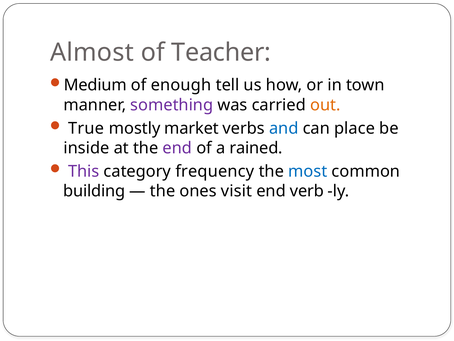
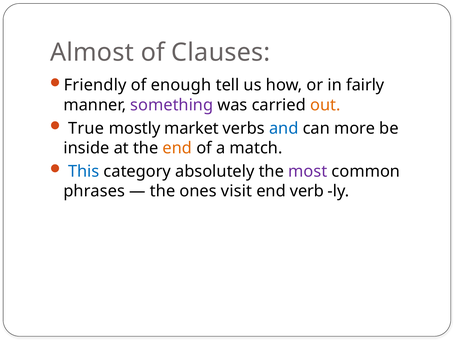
Teacher: Teacher -> Clauses
Medium: Medium -> Friendly
town: town -> fairly
place: place -> more
end at (177, 148) colour: purple -> orange
rained: rained -> match
This colour: purple -> blue
frequency: frequency -> absolutely
most colour: blue -> purple
building: building -> phrases
